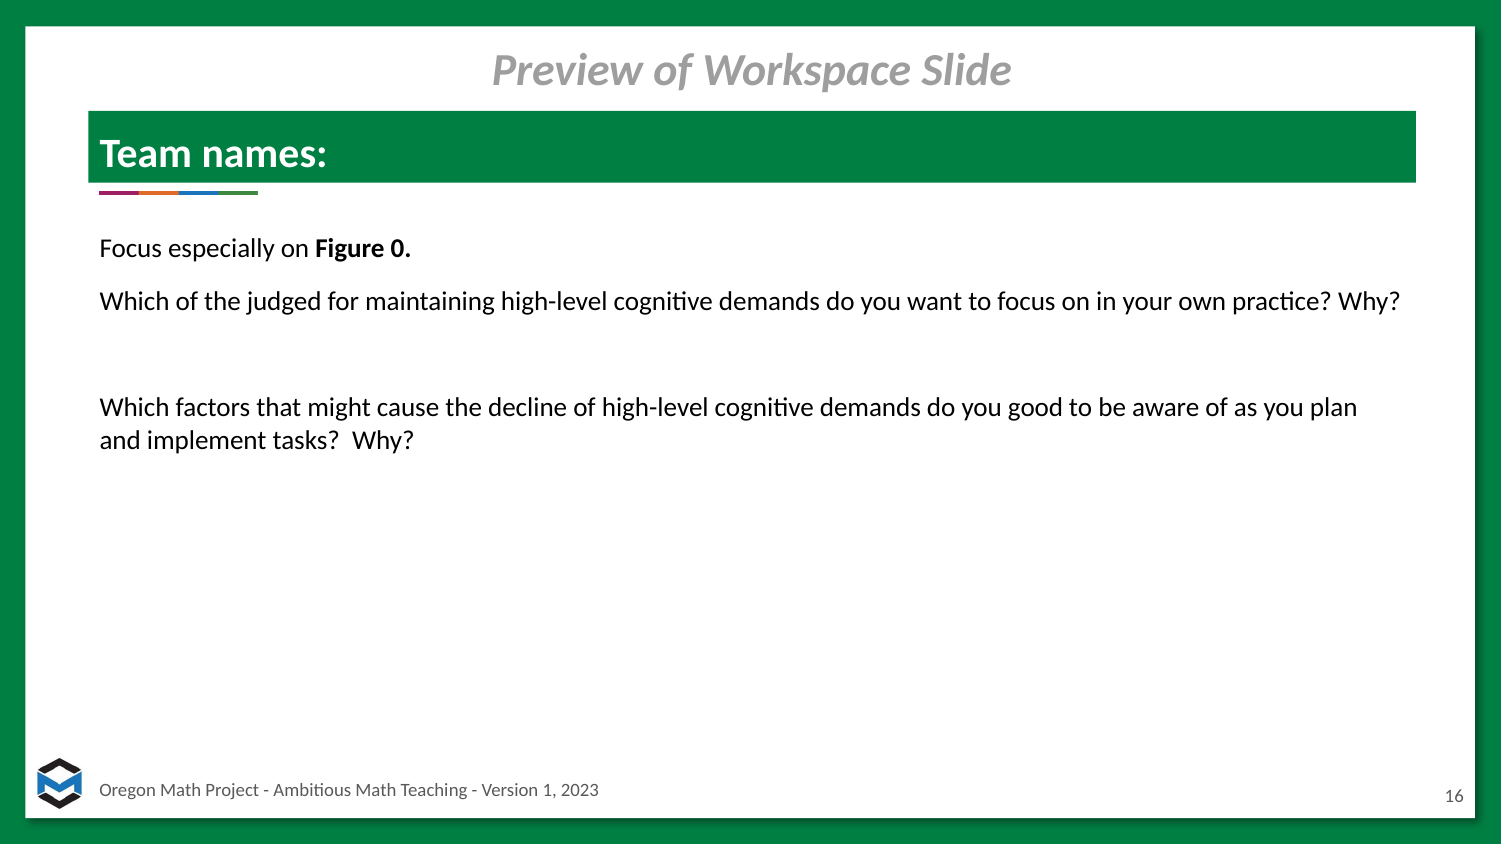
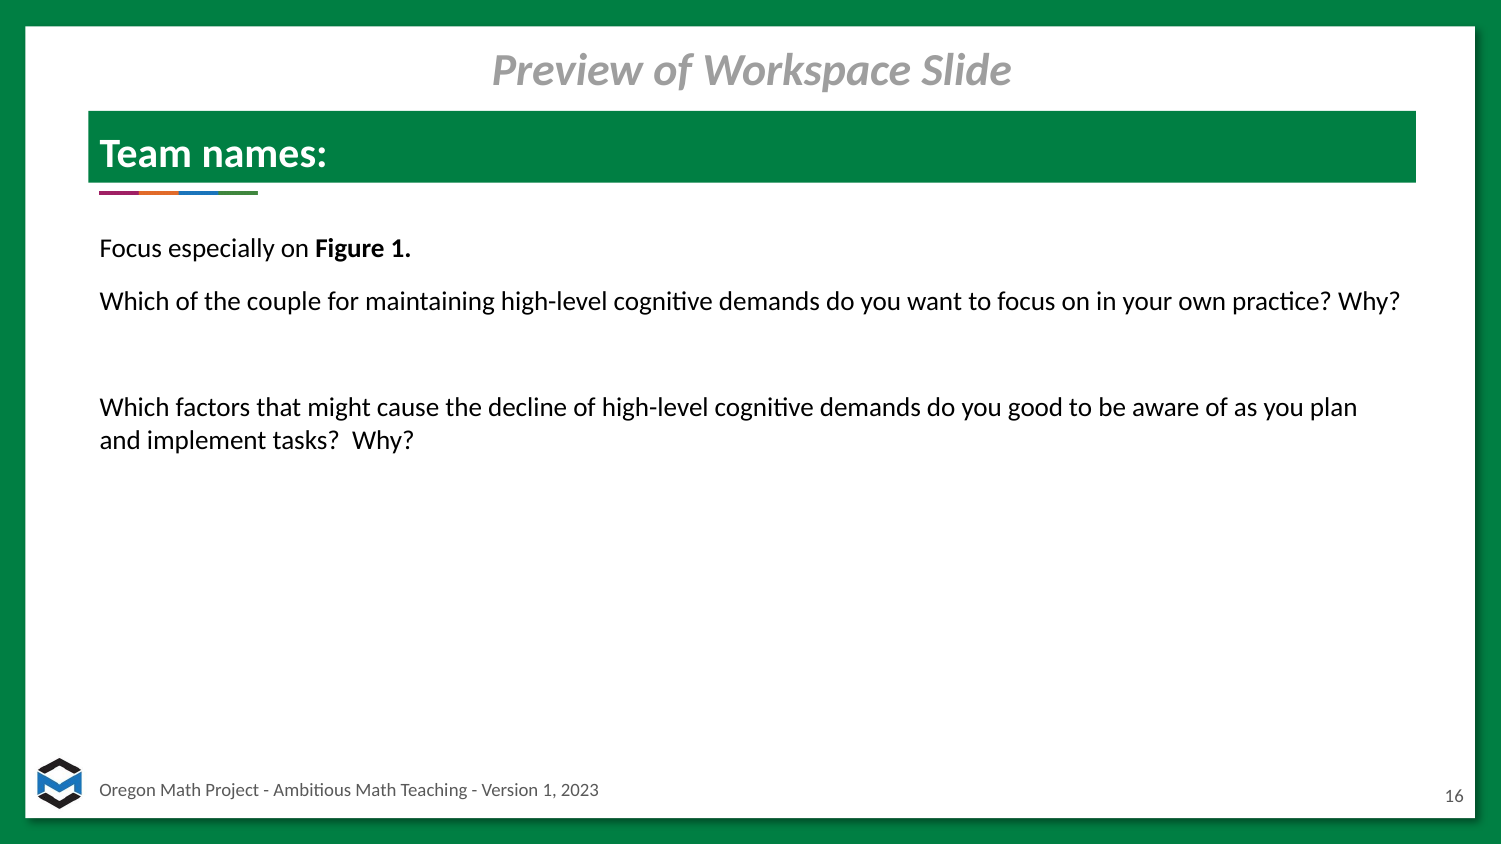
Figure 0: 0 -> 1
judged: judged -> couple
